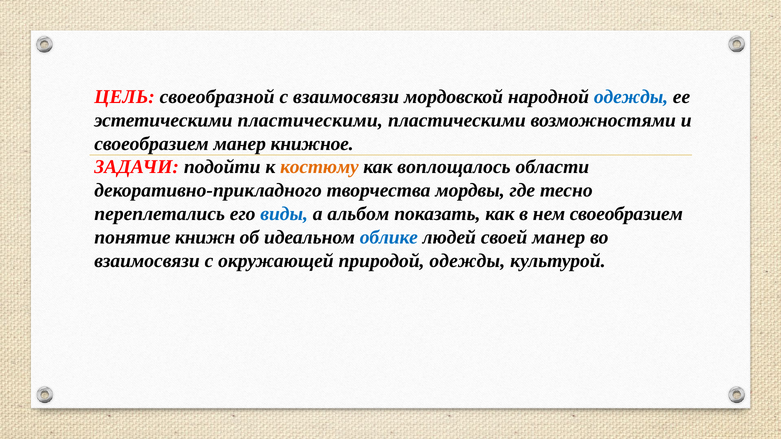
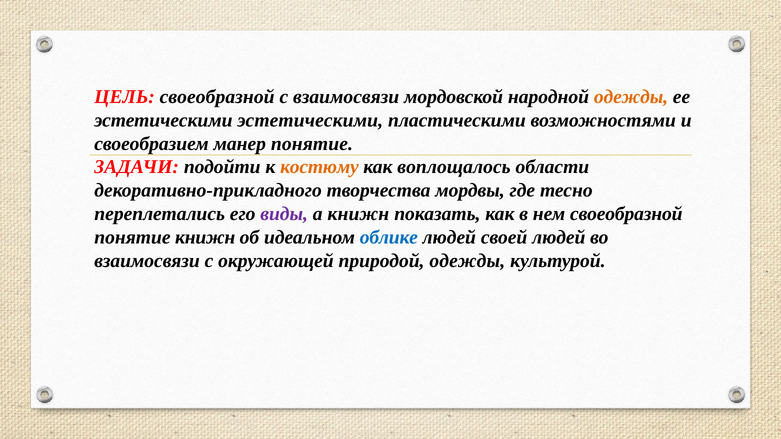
одежды at (631, 97) colour: blue -> orange
эстетическими пластическими: пластическими -> эстетическими
манер книжное: книжное -> понятие
виды colour: blue -> purple
а альбом: альбом -> книжн
нем своеобразием: своеобразием -> своеобразной
своей манер: манер -> людей
